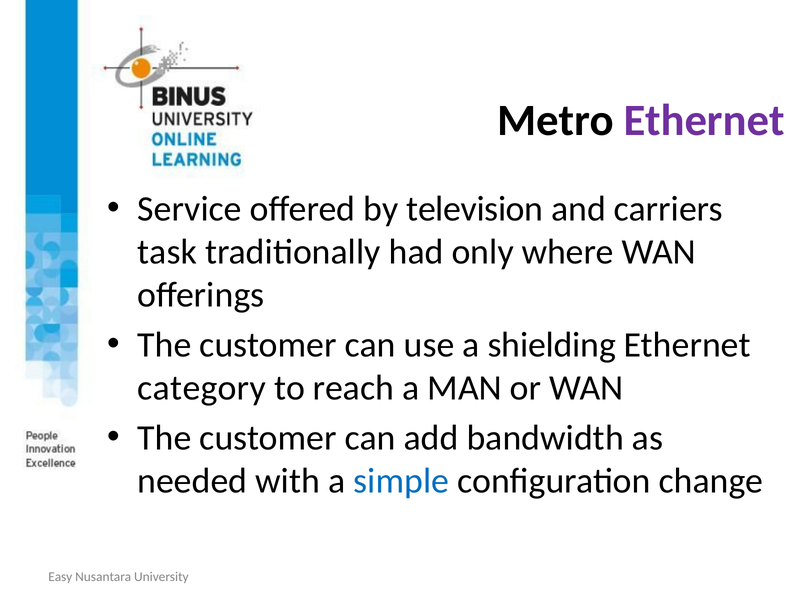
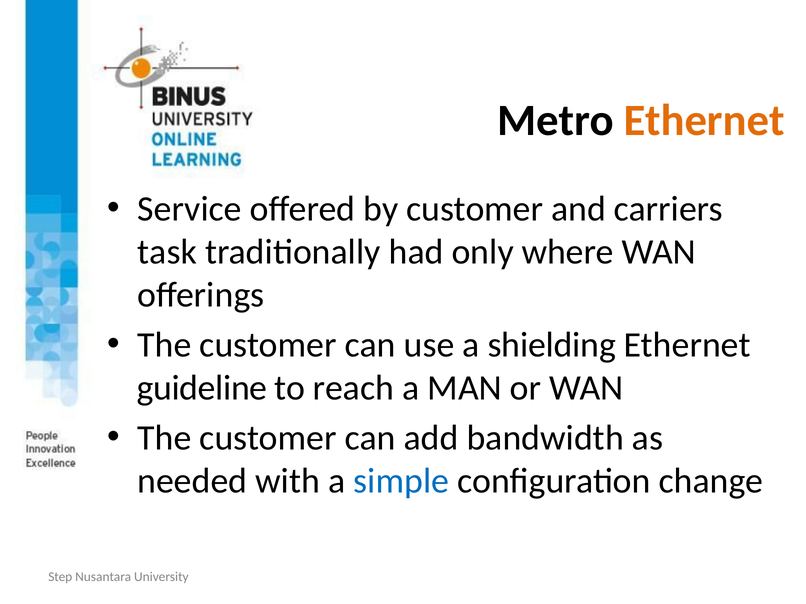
Ethernet at (704, 121) colour: purple -> orange
by television: television -> customer
category: category -> guideline
Easy: Easy -> Step
